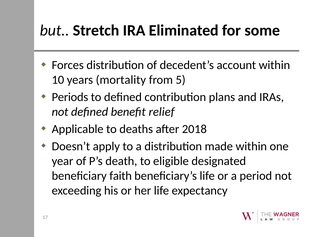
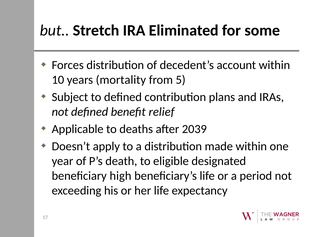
Periods: Periods -> Subject
2018: 2018 -> 2039
faith: faith -> high
